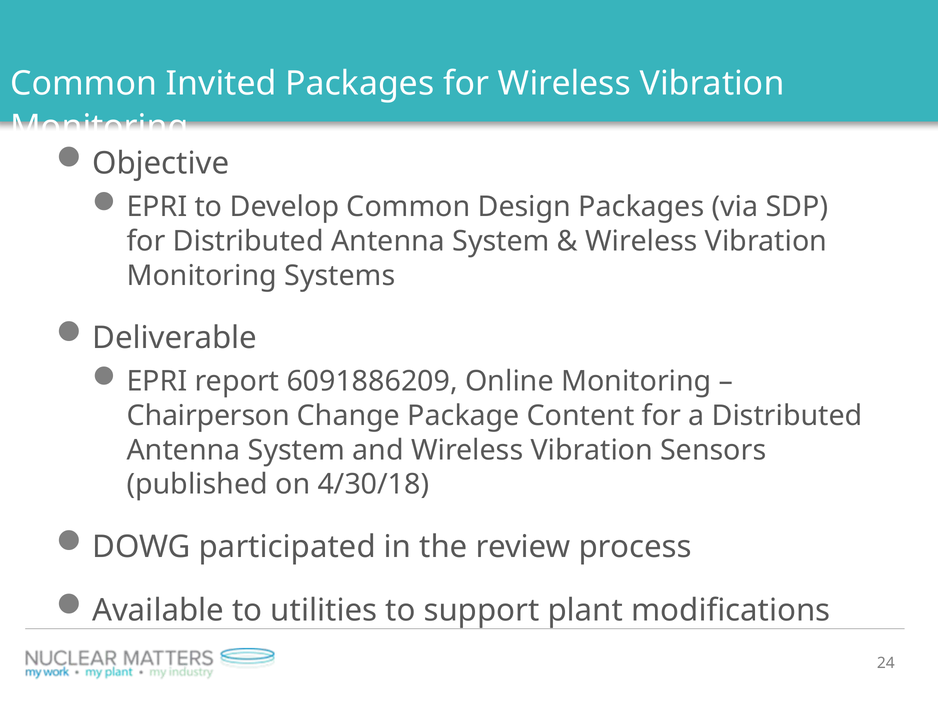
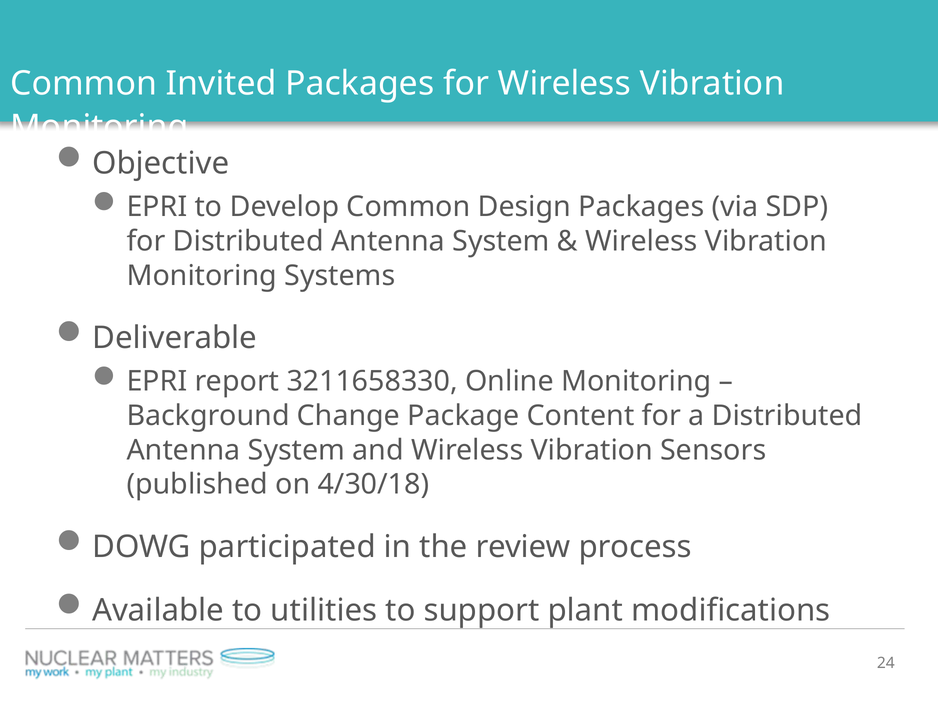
6091886209: 6091886209 -> 3211658330
Chairperson: Chairperson -> Background
